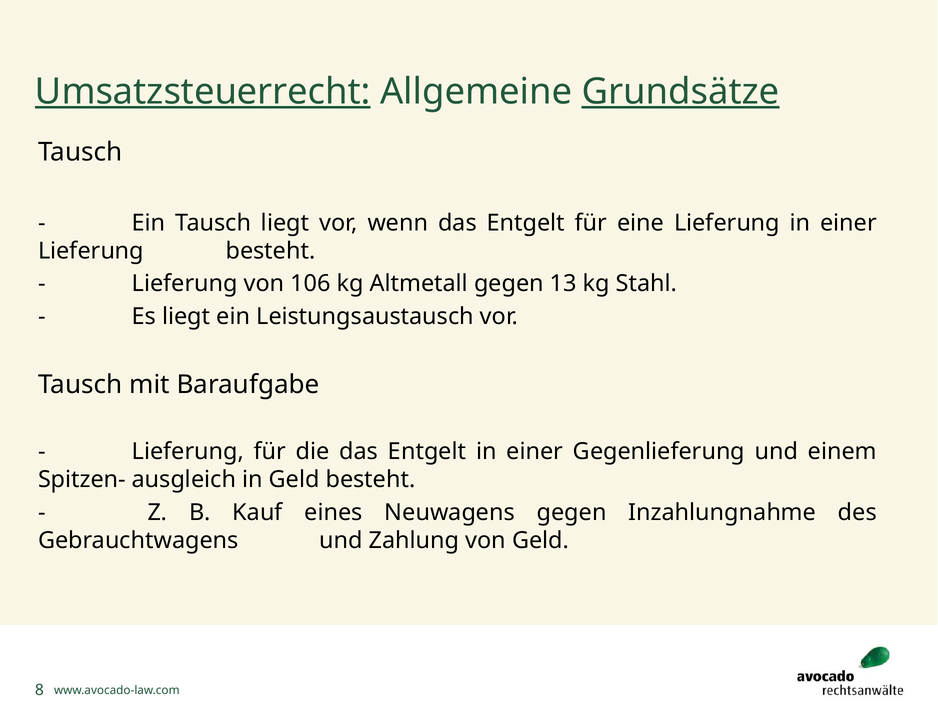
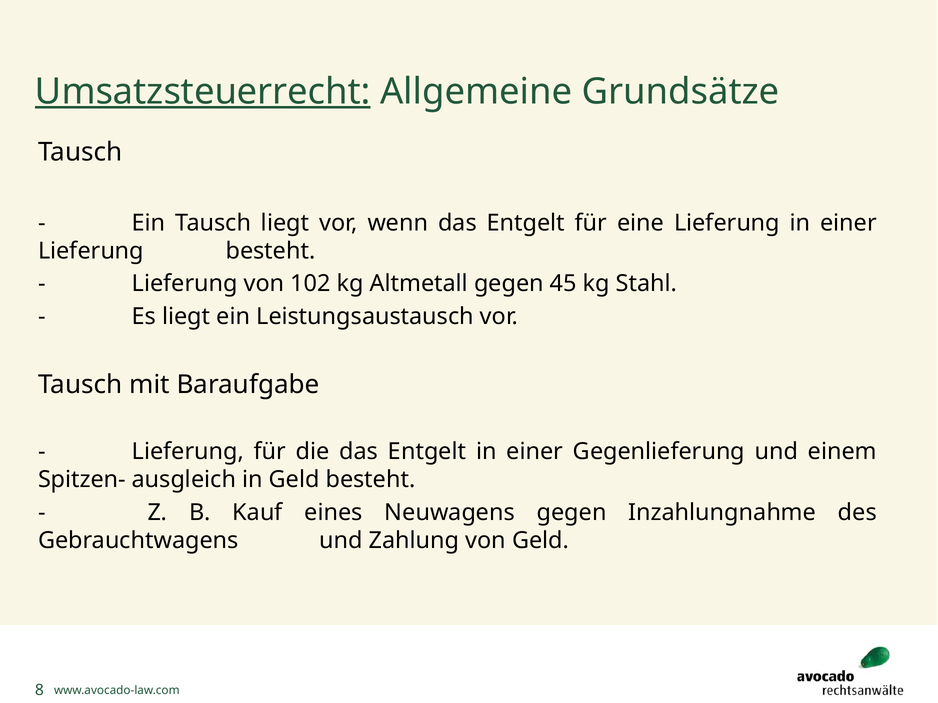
Grundsätze underline: present -> none
106: 106 -> 102
13: 13 -> 45
